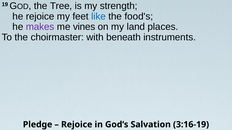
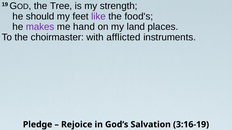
he rejoice: rejoice -> should
like colour: blue -> purple
vines: vines -> hand
beneath: beneath -> afflicted
